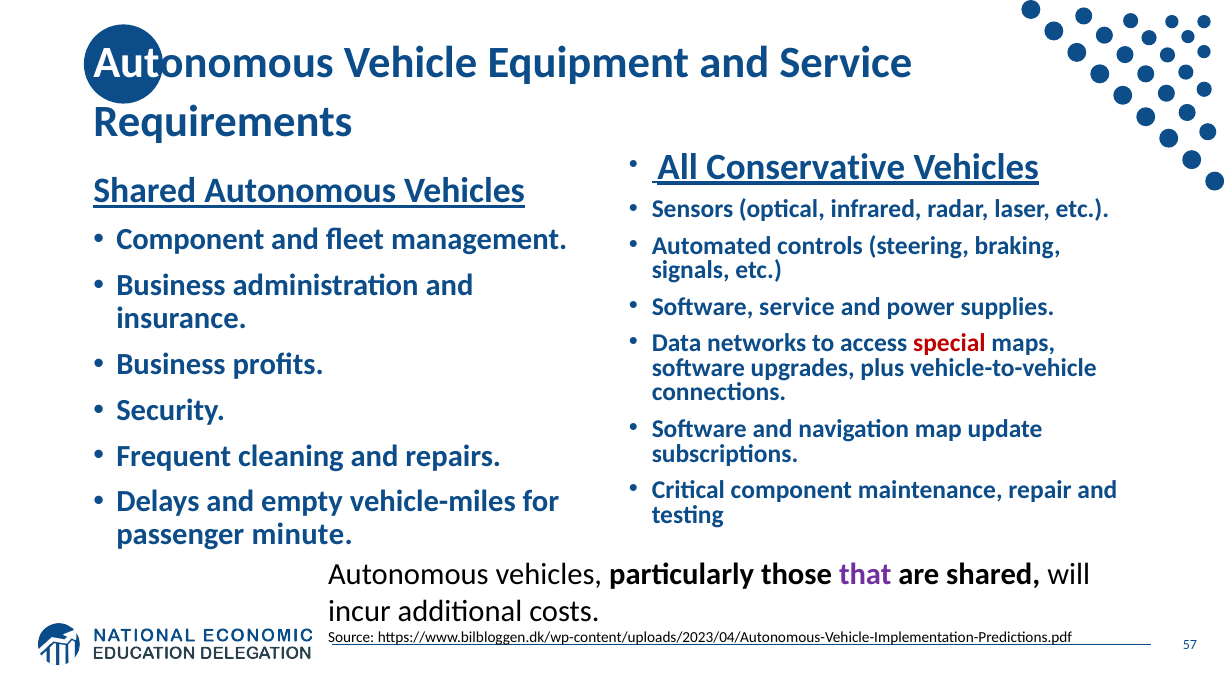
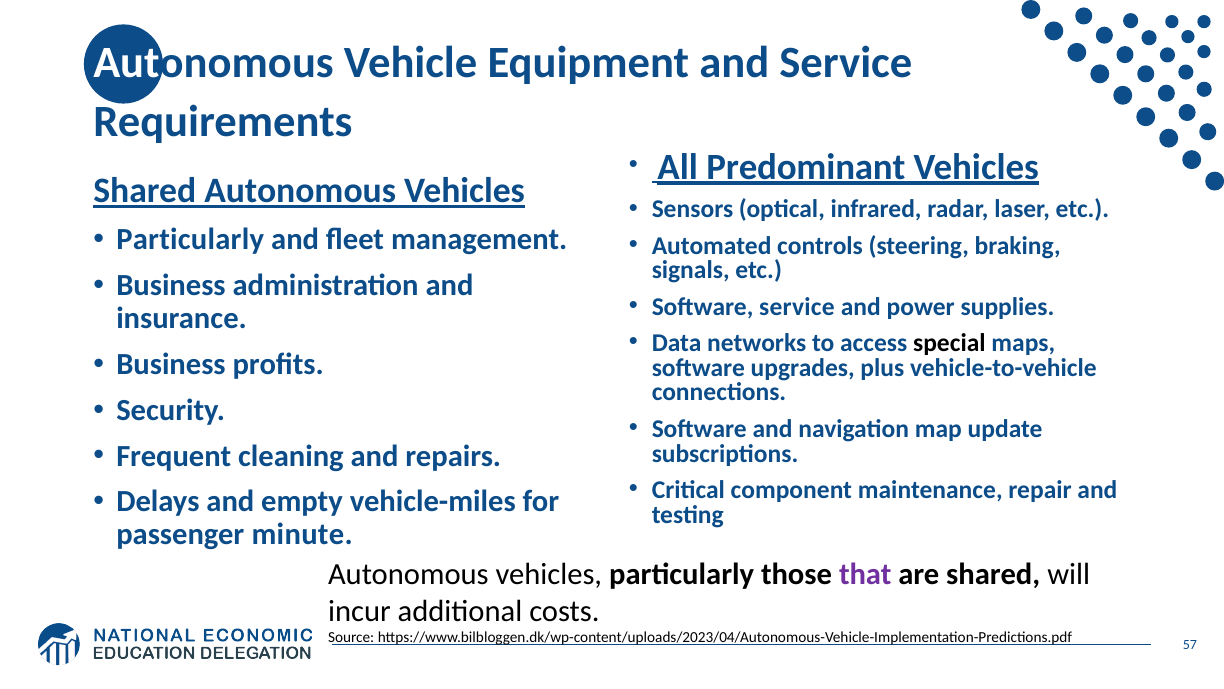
Conservative: Conservative -> Predominant
Component at (190, 239): Component -> Particularly
special colour: red -> black
